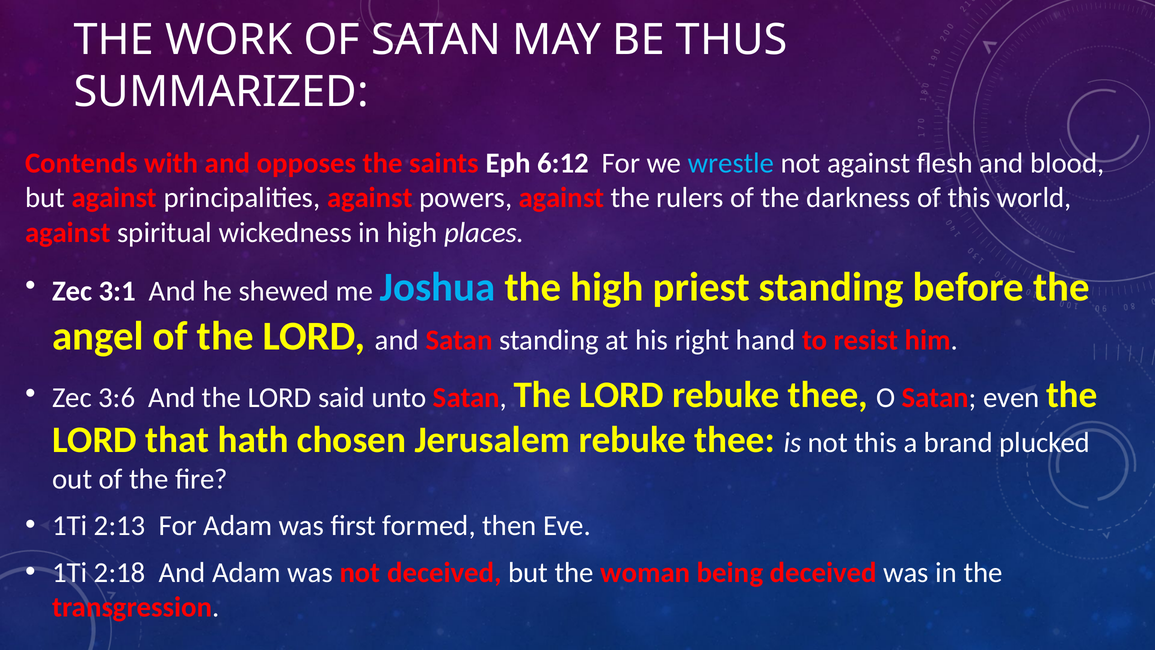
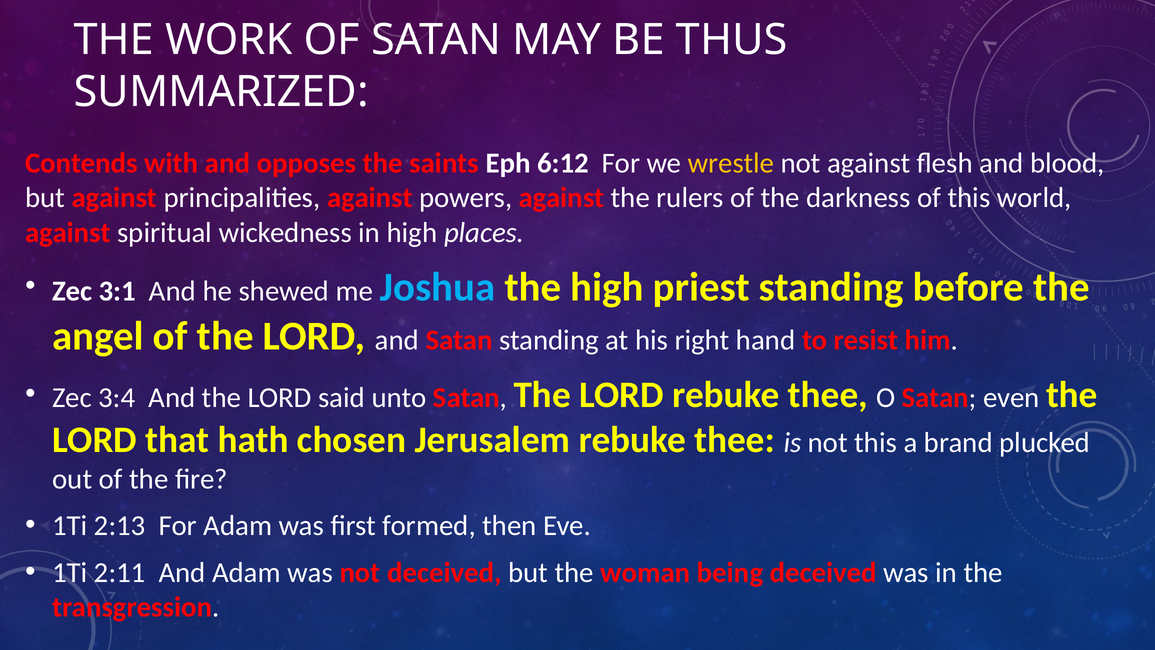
wrestle colour: light blue -> yellow
3:6: 3:6 -> 3:4
2:18: 2:18 -> 2:11
